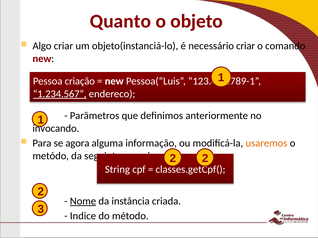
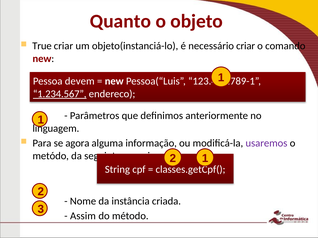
Algo: Algo -> True
criação: criação -> devem
invocando: invocando -> linguagem
usaremos colour: orange -> purple
2 at (205, 159): 2 -> 1
Nome underline: present -> none
Indice: Indice -> Assim
